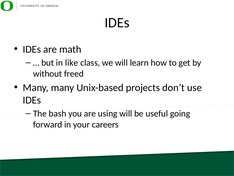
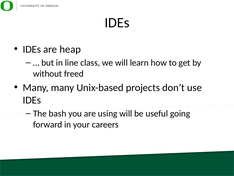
math: math -> heap
like: like -> line
